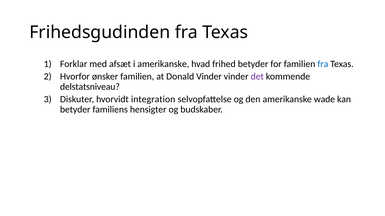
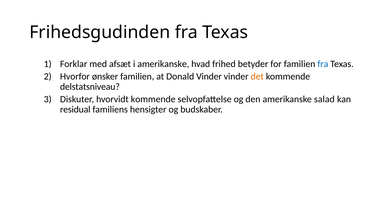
det colour: purple -> orange
hvorvidt integration: integration -> kommende
wade: wade -> salad
betyder at (75, 110): betyder -> residual
